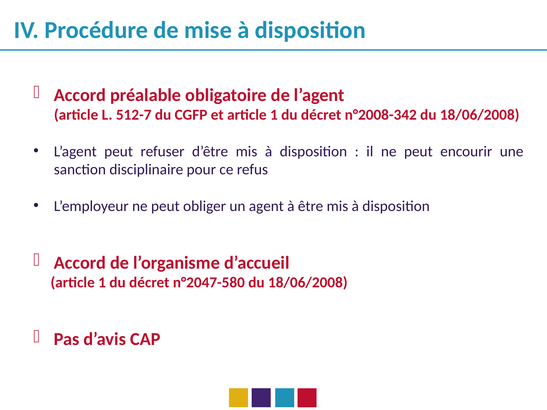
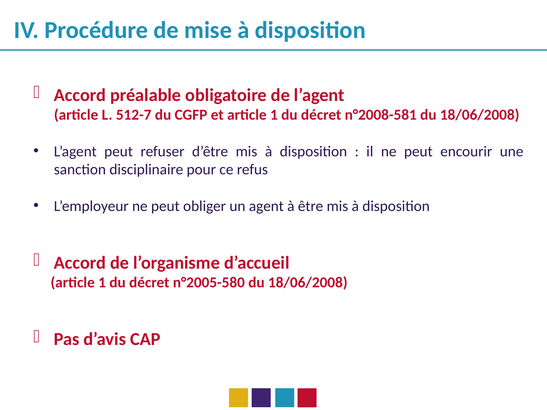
n°2008-342: n°2008-342 -> n°2008-581
n°2047-580: n°2047-580 -> n°2005-580
